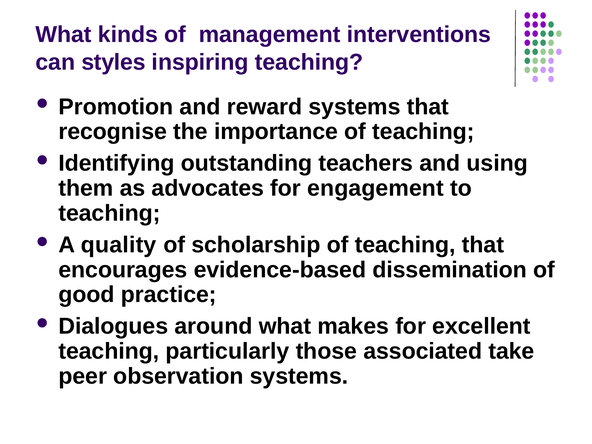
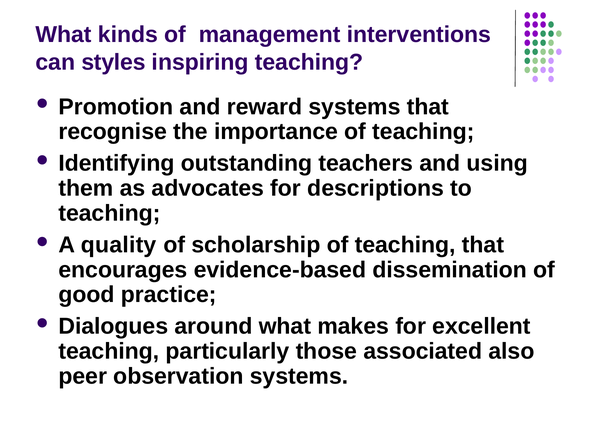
engagement: engagement -> descriptions
take: take -> also
